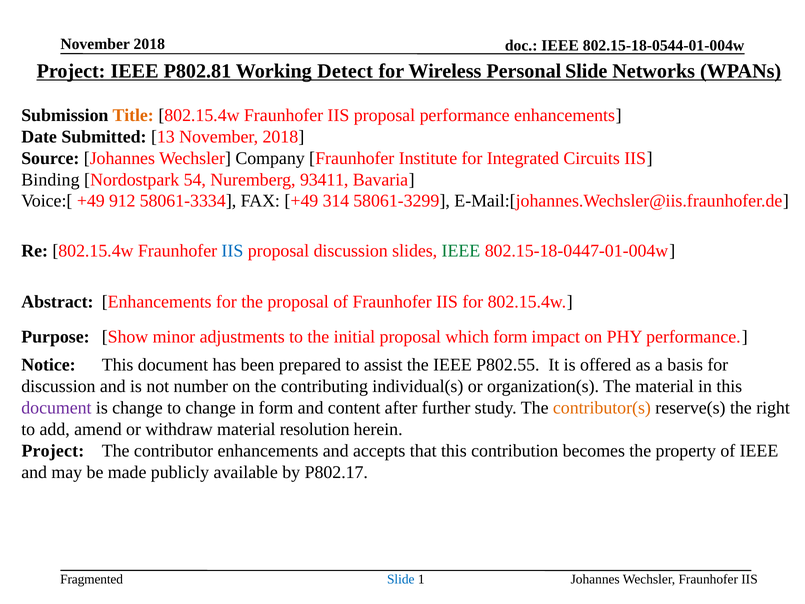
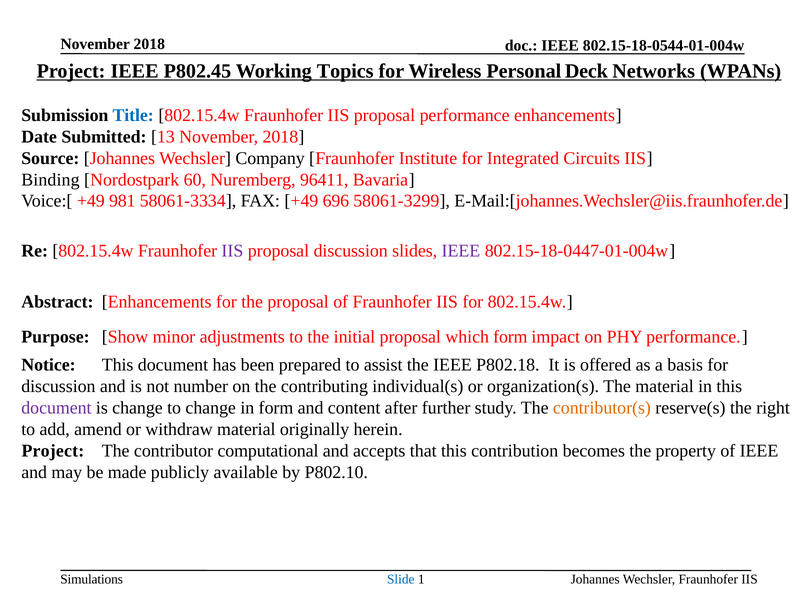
P802.81: P802.81 -> P802.45
Detect: Detect -> Topics
Personal Slide: Slide -> Deck
Title colour: orange -> blue
54: 54 -> 60
93411: 93411 -> 96411
912: 912 -> 981
314: 314 -> 696
IIS at (232, 251) colour: blue -> purple
IEEE at (461, 251) colour: green -> purple
P802.55: P802.55 -> P802.18
resolution: resolution -> originally
contributor enhancements: enhancements -> computational
P802.17: P802.17 -> P802.10
Fragmented: Fragmented -> Simulations
